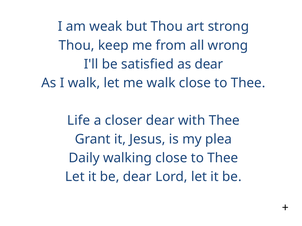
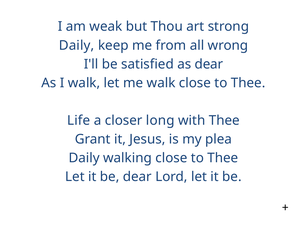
Thou at (77, 45): Thou -> Daily
closer dear: dear -> long
